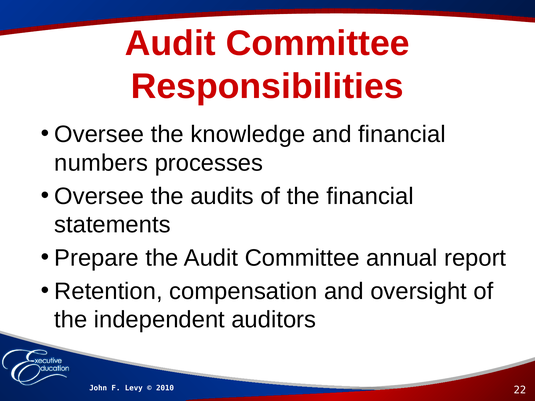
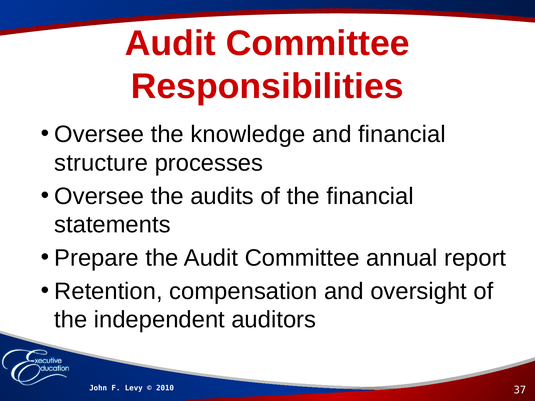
numbers: numbers -> structure
22: 22 -> 37
